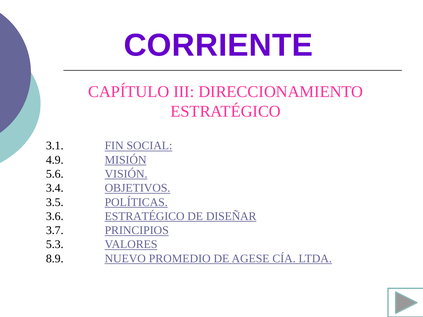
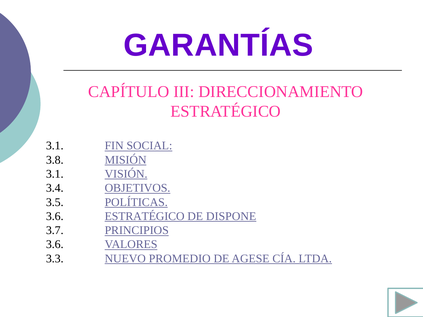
CORRIENTE: CORRIENTE -> GARANTÍAS
4.9: 4.9 -> 3.8
5.6 at (55, 174): 5.6 -> 3.1
DISEÑAR: DISEÑAR -> DISPONE
5.3 at (55, 245): 5.3 -> 3.6
8.9: 8.9 -> 3.3
